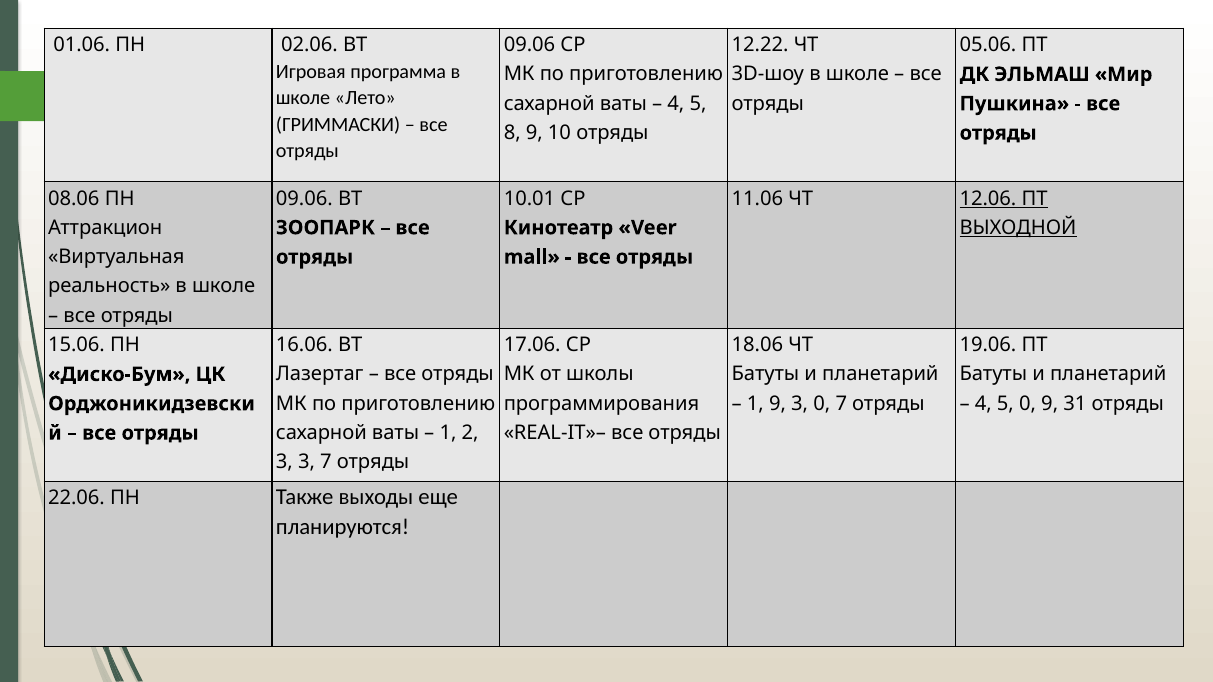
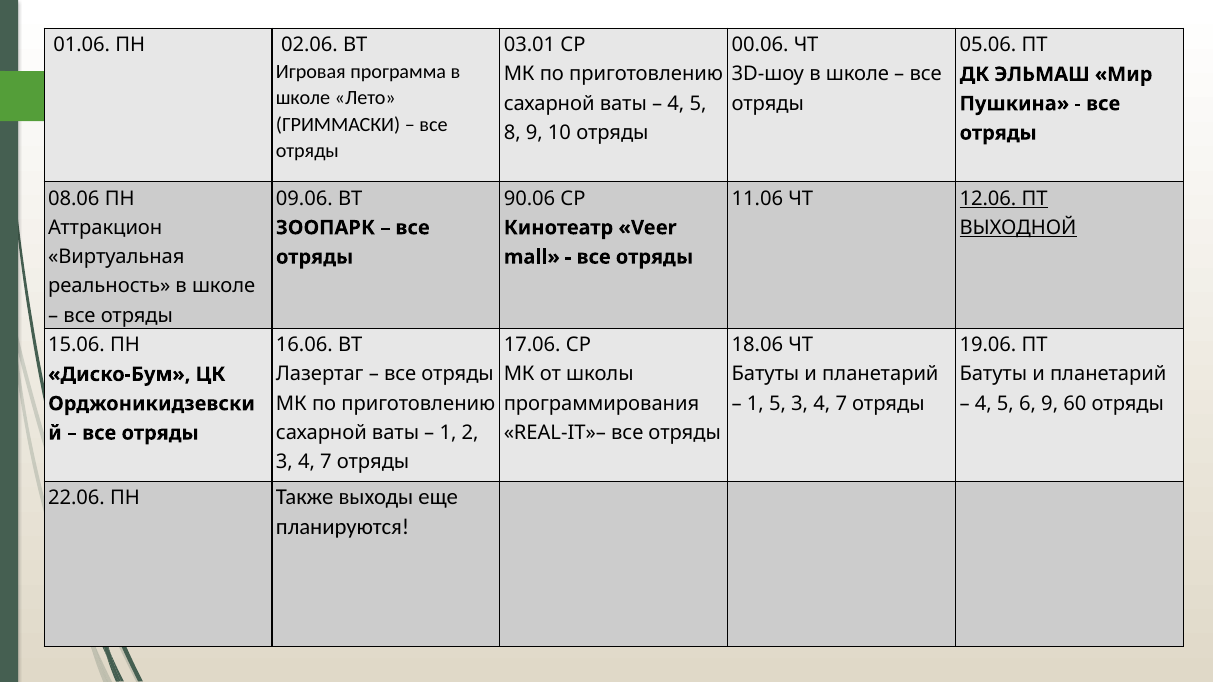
09.06 at (530, 45): 09.06 -> 03.01
12.22: 12.22 -> 00.06
10.01: 10.01 -> 90.06
1 9: 9 -> 5
0 at (822, 404): 0 -> 4
5 0: 0 -> 6
31: 31 -> 60
3 at (307, 462): 3 -> 4
